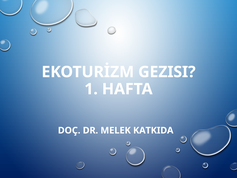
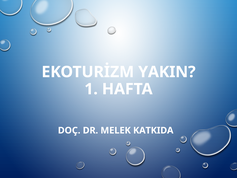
GEZISI: GEZISI -> YAKIN
